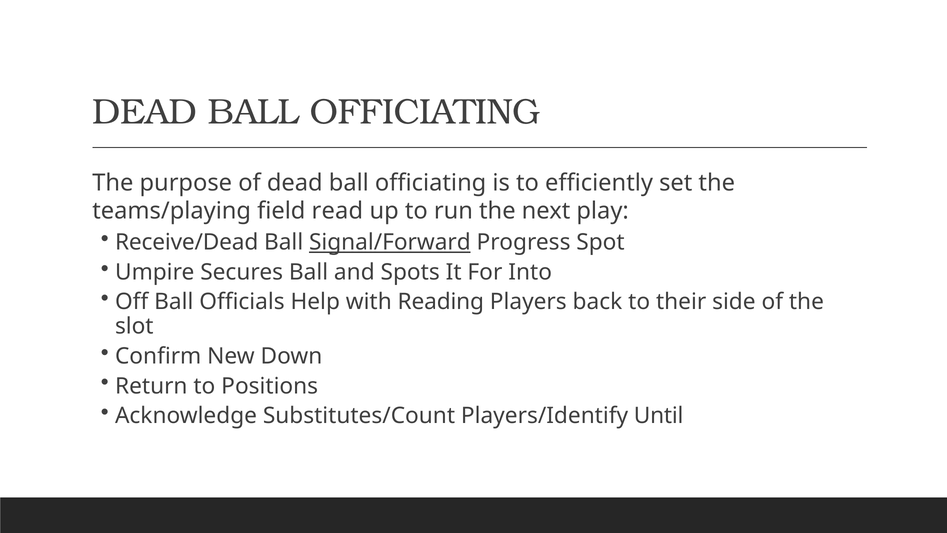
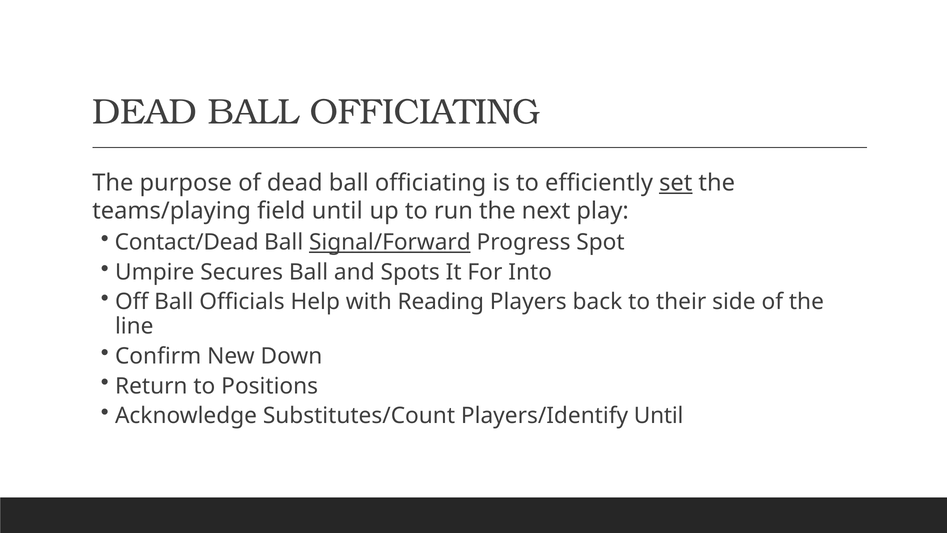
set underline: none -> present
field read: read -> until
Receive/Dead: Receive/Dead -> Contact/Dead
slot: slot -> line
